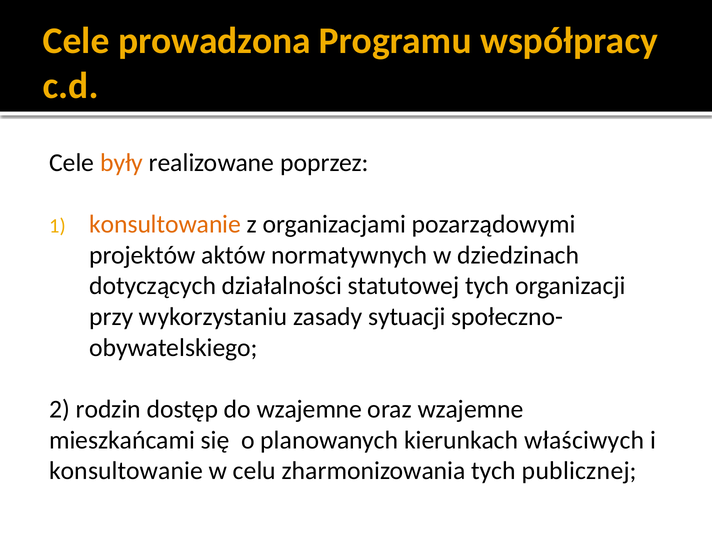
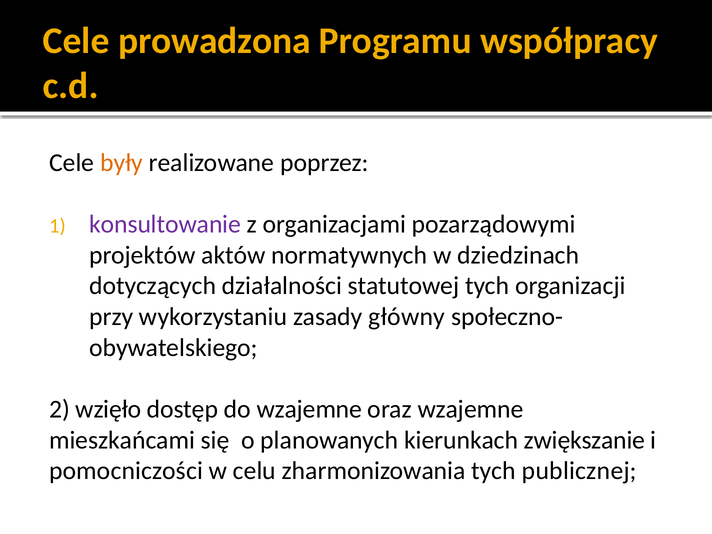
konsultowanie at (165, 224) colour: orange -> purple
sytuacji: sytuacji -> główny
rodzin: rodzin -> wzięło
właściwych: właściwych -> zwiększanie
konsultowanie at (126, 471): konsultowanie -> pomocniczości
